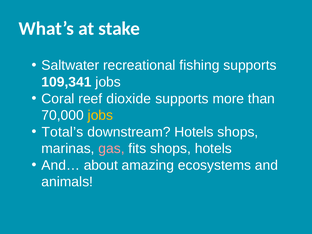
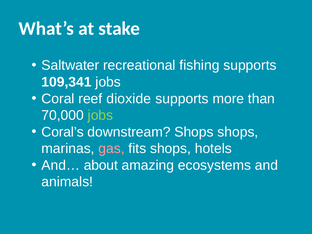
jobs at (100, 115) colour: yellow -> light green
Total’s: Total’s -> Coral’s
downstream Hotels: Hotels -> Shops
